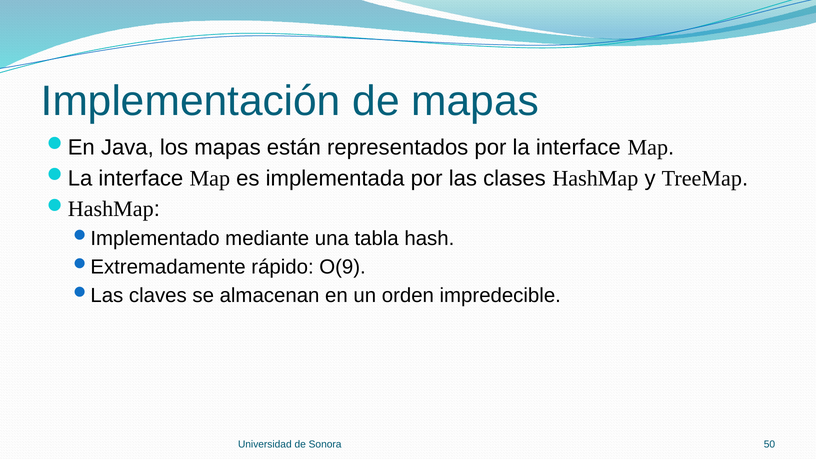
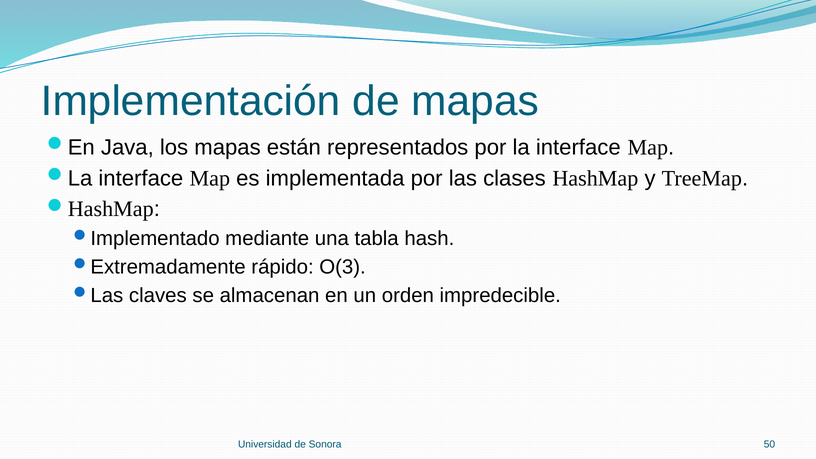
O(9: O(9 -> O(3
